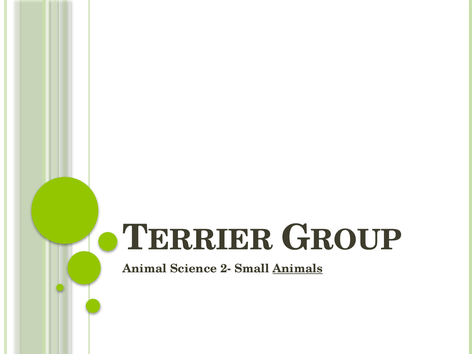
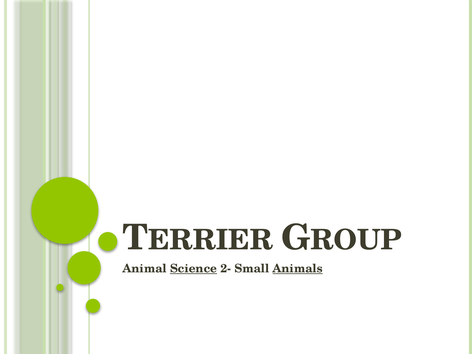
Science underline: none -> present
